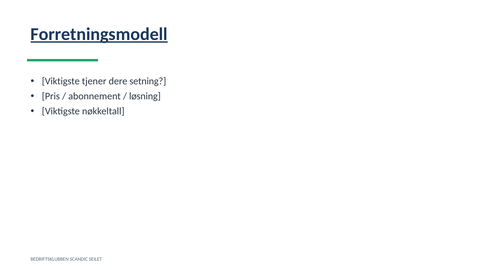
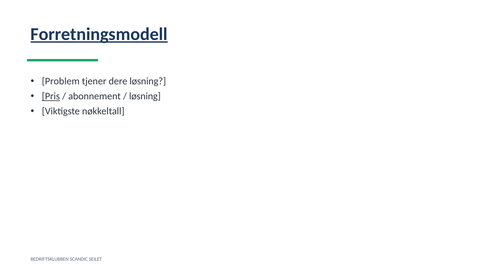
Viktigste at (61, 81): Viktigste -> Problem
dere setning: setning -> løsning
Pris underline: none -> present
